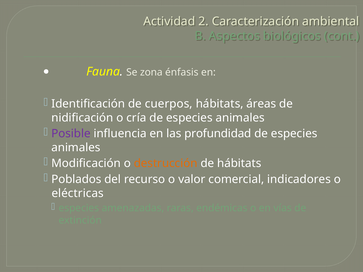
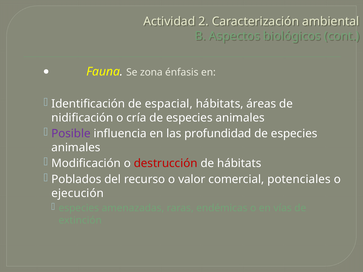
cuerpos: cuerpos -> espacial
destrucción colour: orange -> red
indicadores: indicadores -> potenciales
eléctricas: eléctricas -> ejecución
